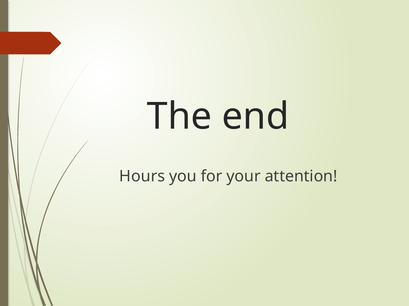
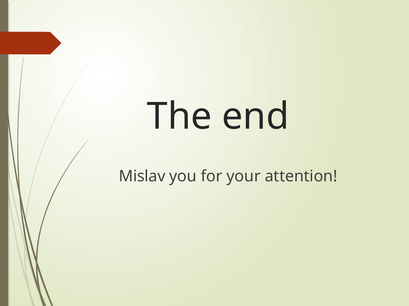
Hours: Hours -> Mislav
